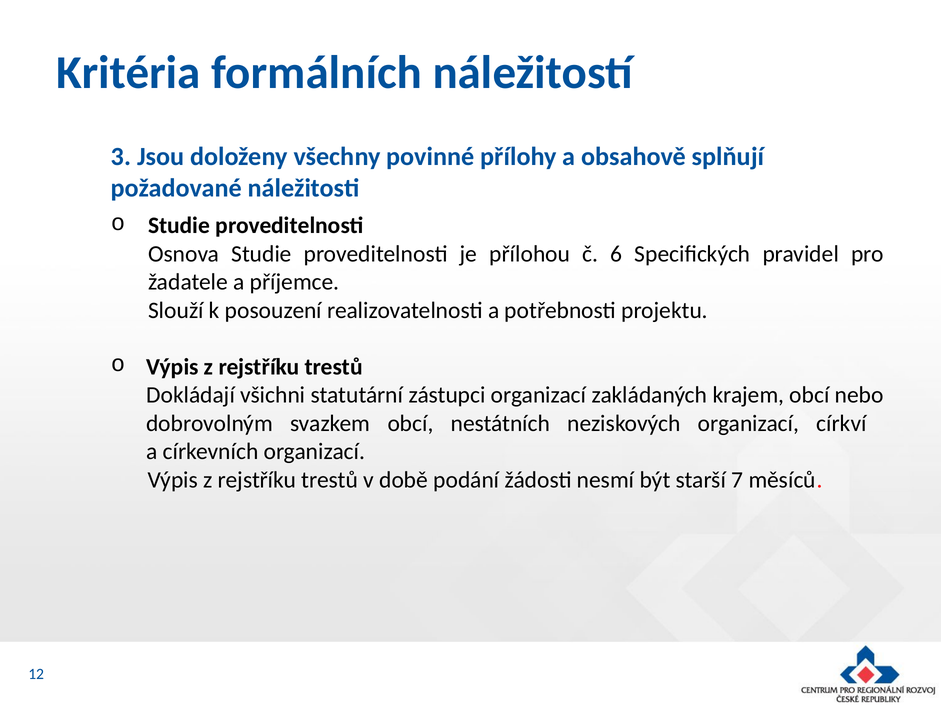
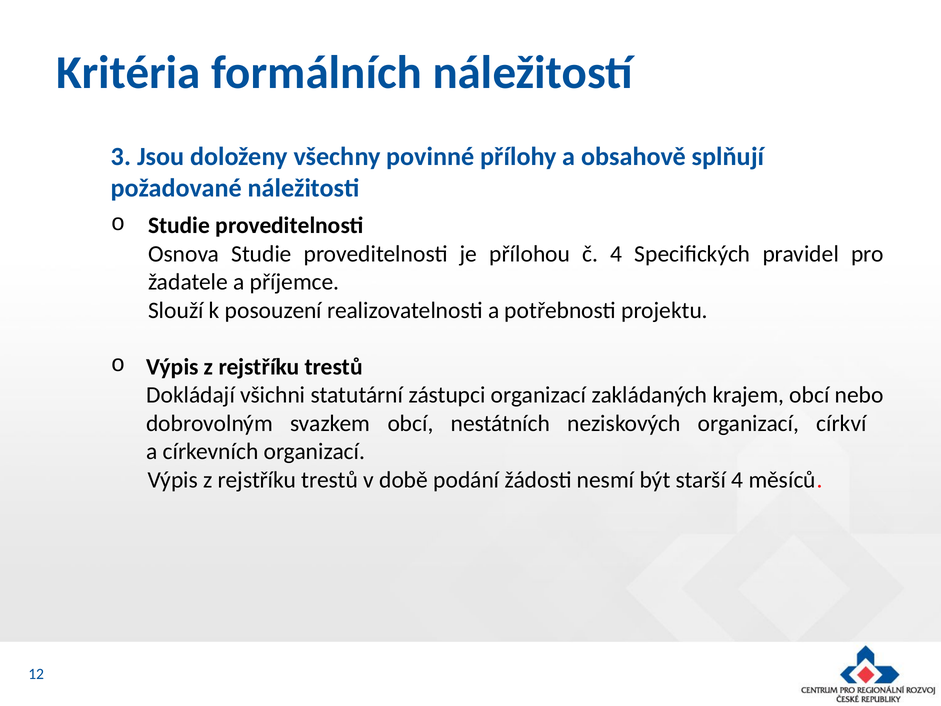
č 6: 6 -> 4
starší 7: 7 -> 4
